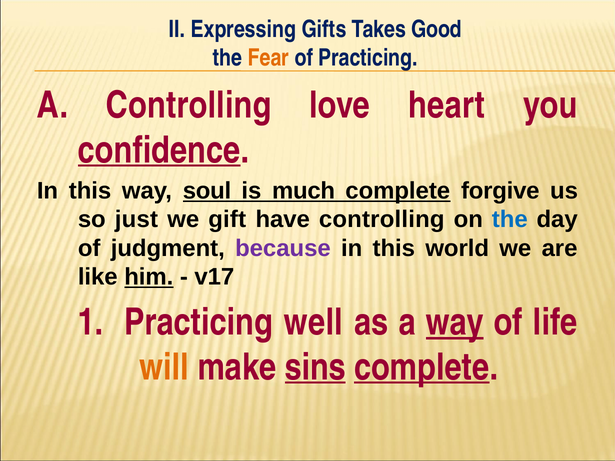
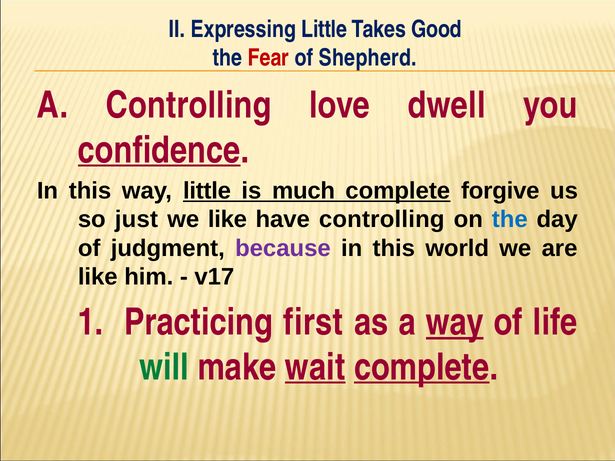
Expressing Gifts: Gifts -> Little
Fear colour: orange -> red
of Practicing: Practicing -> Shepherd
heart: heart -> dwell
way soul: soul -> little
we gift: gift -> like
him underline: present -> none
well: well -> first
will colour: orange -> green
sins: sins -> wait
